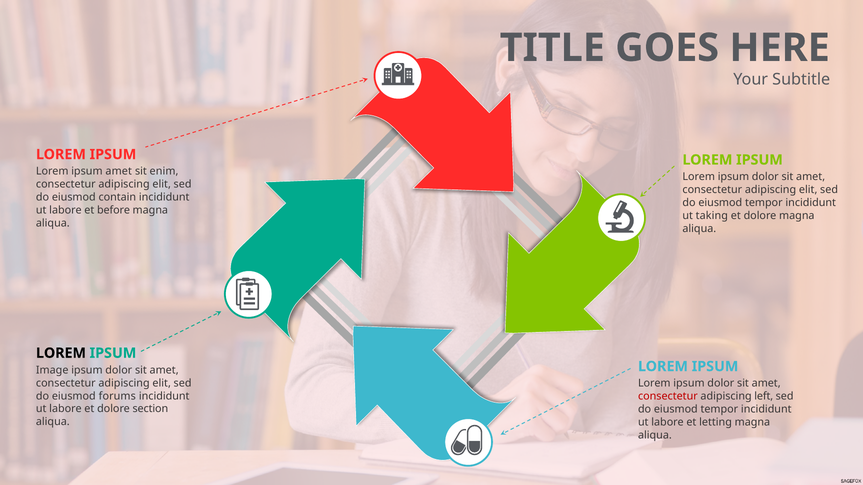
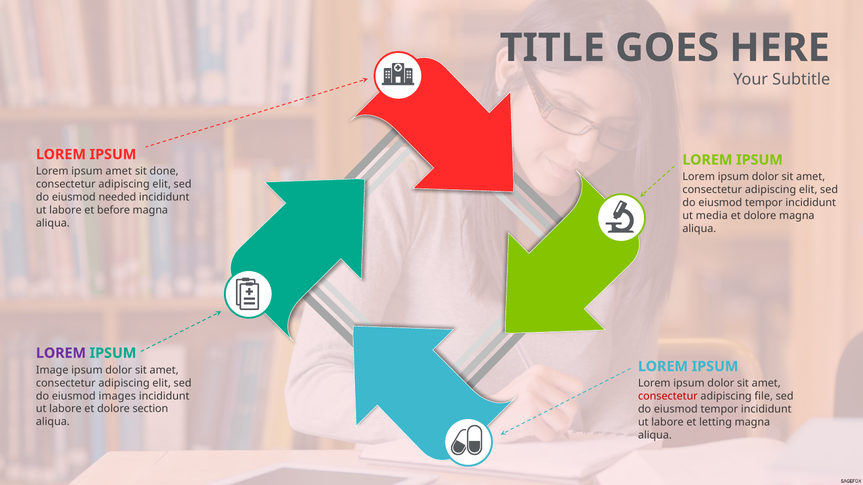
enim: enim -> done
contain: contain -> needed
taking: taking -> media
LOREM at (61, 353) colour: black -> purple
forums: forums -> images
left: left -> file
